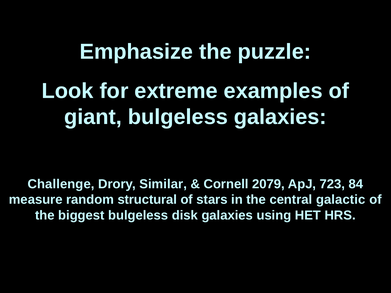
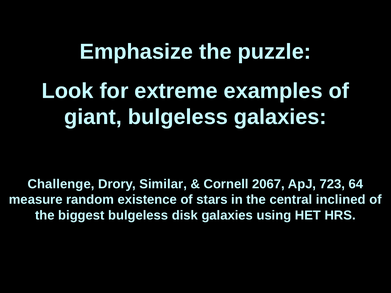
2079: 2079 -> 2067
84: 84 -> 64
structural: structural -> existence
galactic: galactic -> inclined
